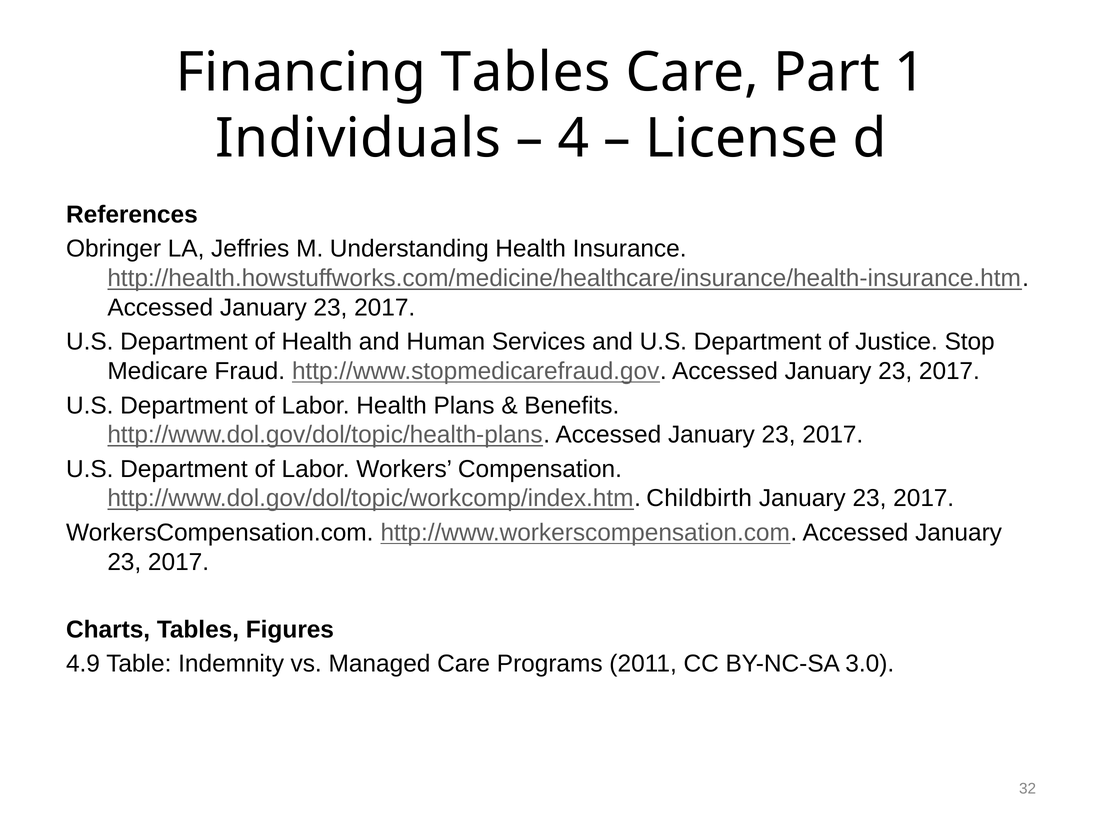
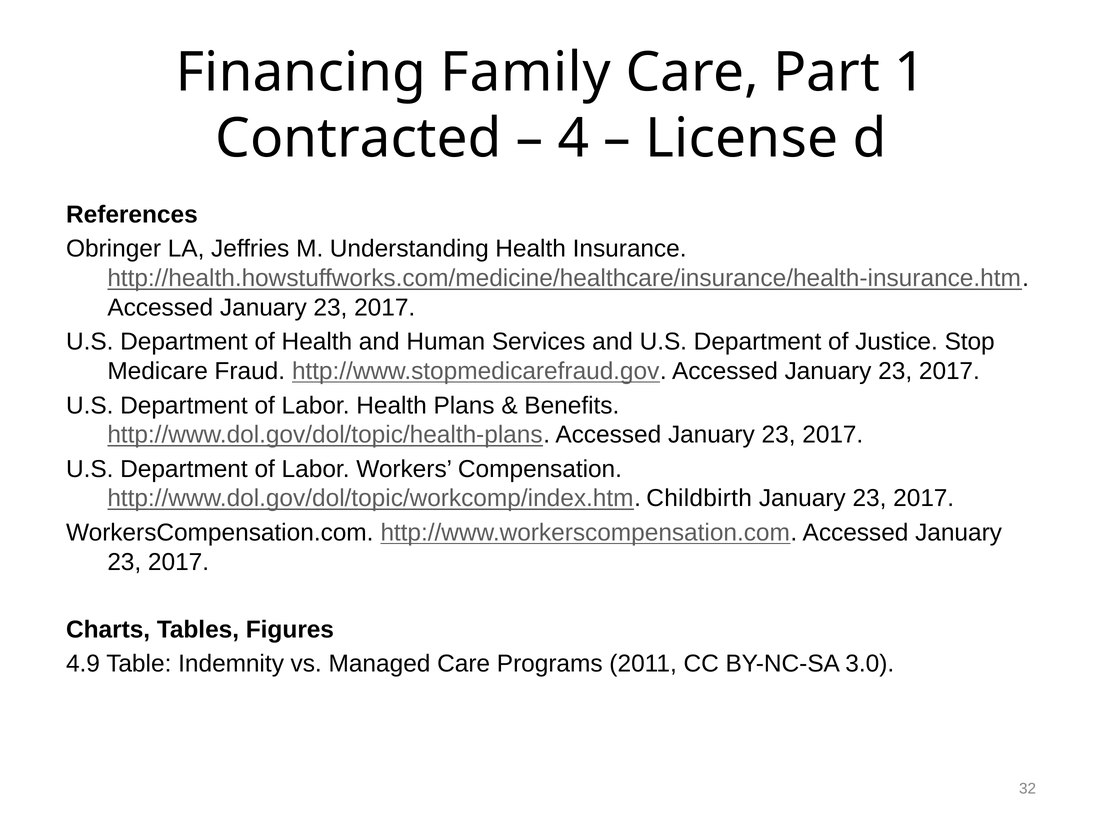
Financing Tables: Tables -> Family
Individuals: Individuals -> Contracted
